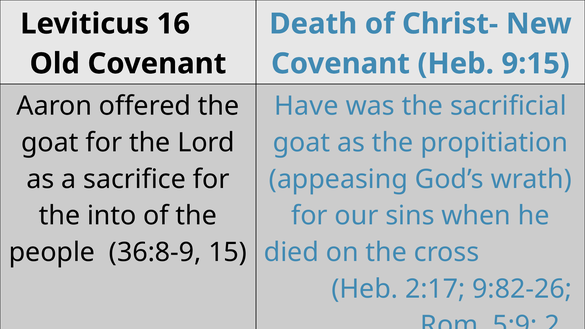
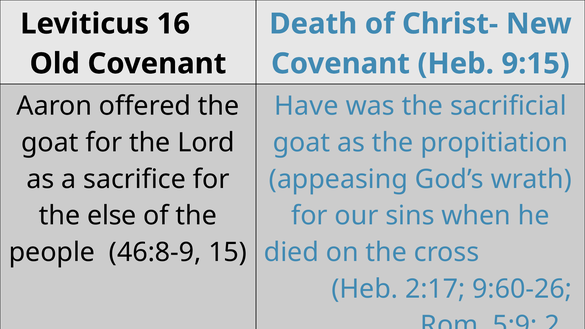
into: into -> else
36:8-9: 36:8-9 -> 46:8-9
9:82-26: 9:82-26 -> 9:60-26
